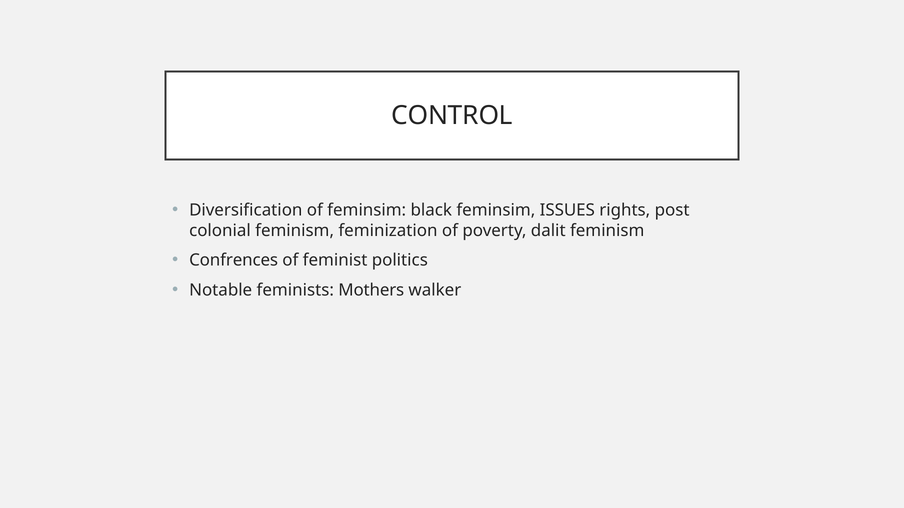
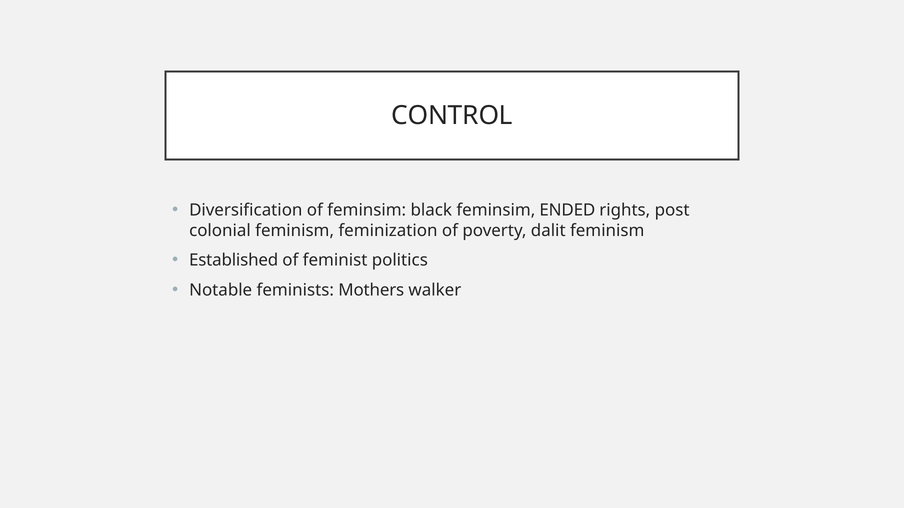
ISSUES: ISSUES -> ENDED
Confrences: Confrences -> Established
